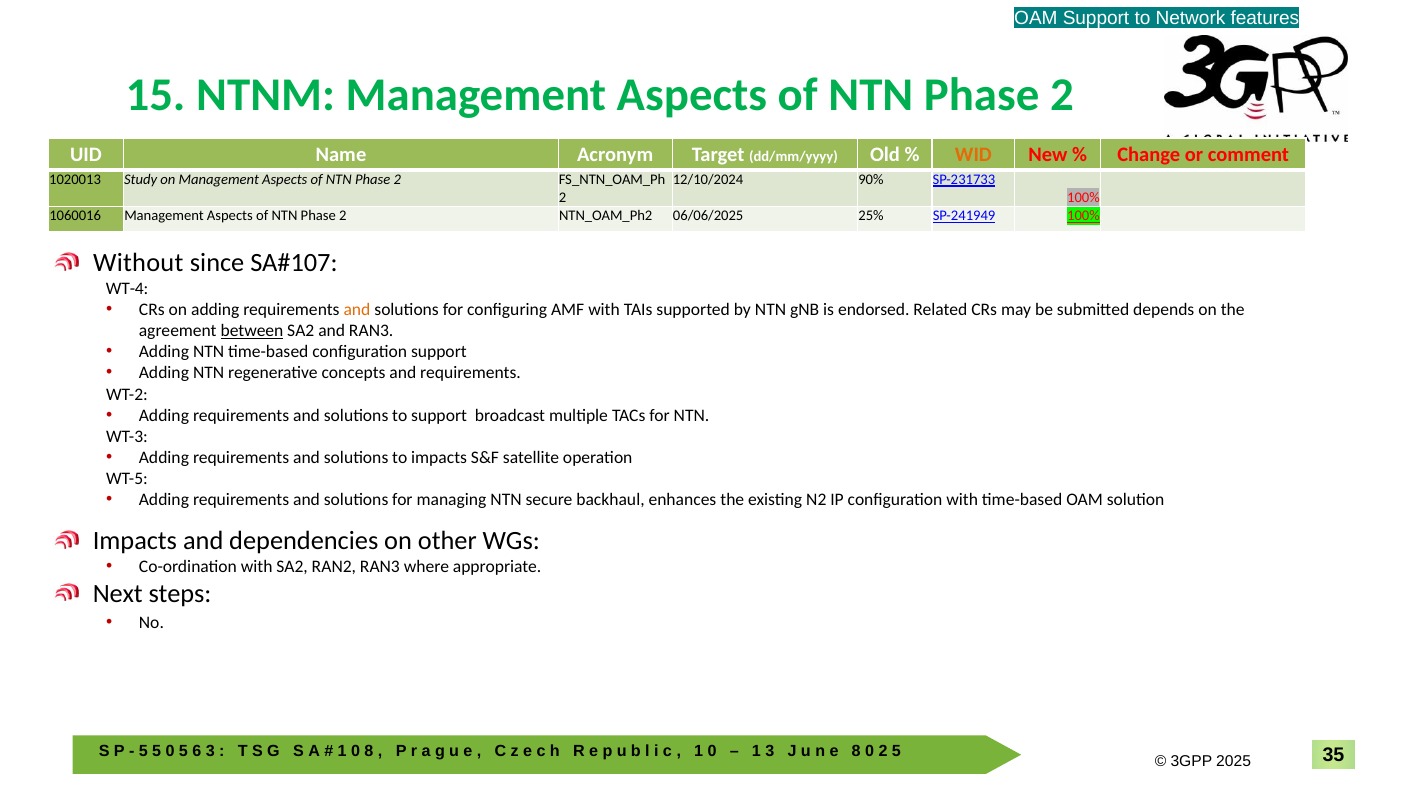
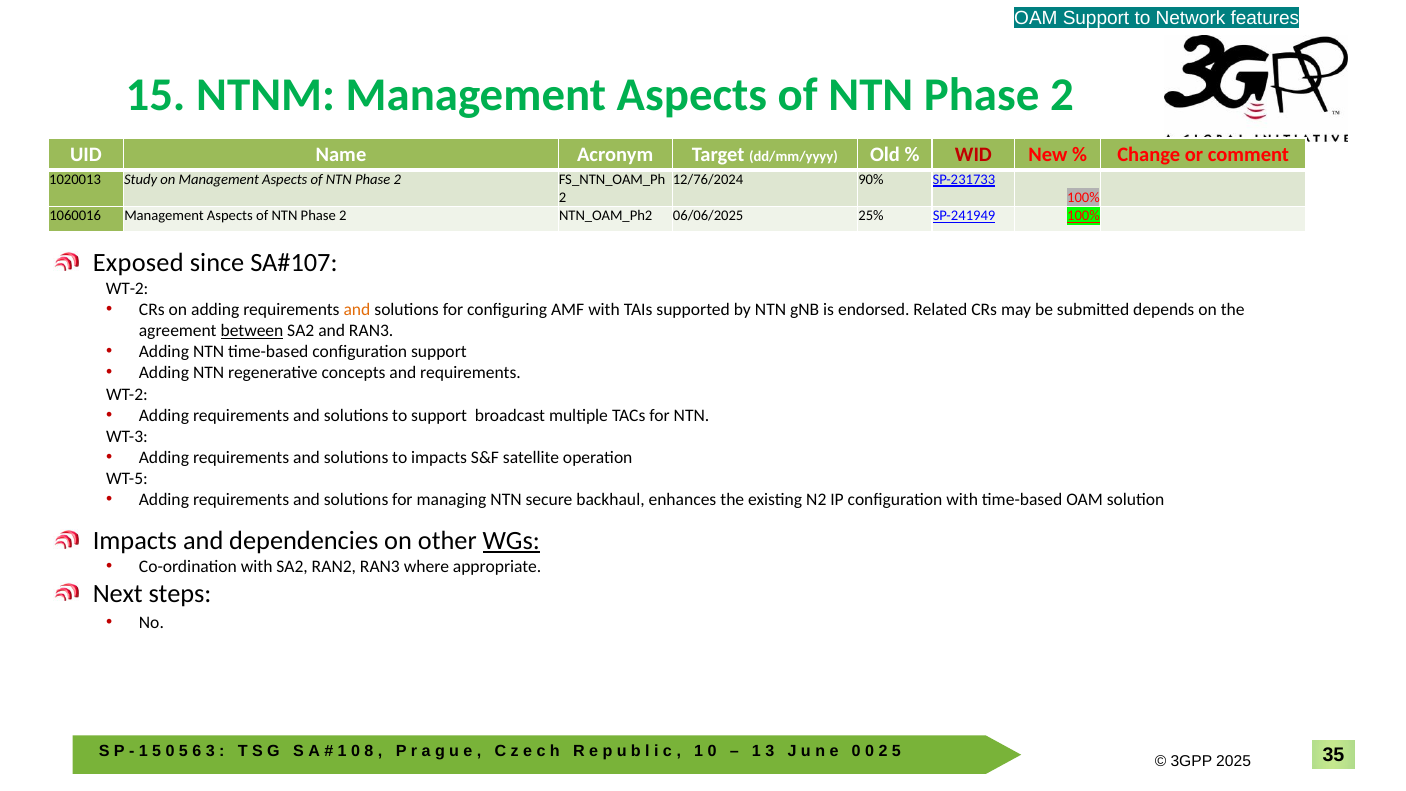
WID colour: orange -> red
12/10/2024: 12/10/2024 -> 12/76/2024
Without: Without -> Exposed
WT-4 at (127, 289): WT-4 -> WT-2
WGs underline: none -> present
5 at (143, 751): 5 -> 1
8 at (856, 751): 8 -> 0
